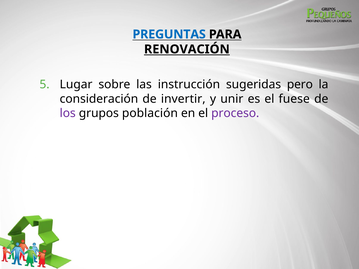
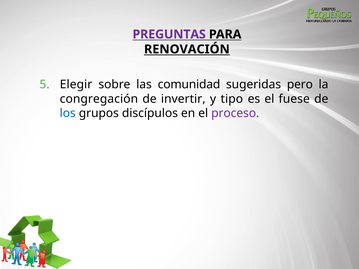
PREGUNTAS colour: blue -> purple
Lugar: Lugar -> Elegir
instrucción: instrucción -> comunidad
consideración: consideración -> congregación
unir: unir -> tipo
los colour: purple -> blue
población: población -> discípulos
